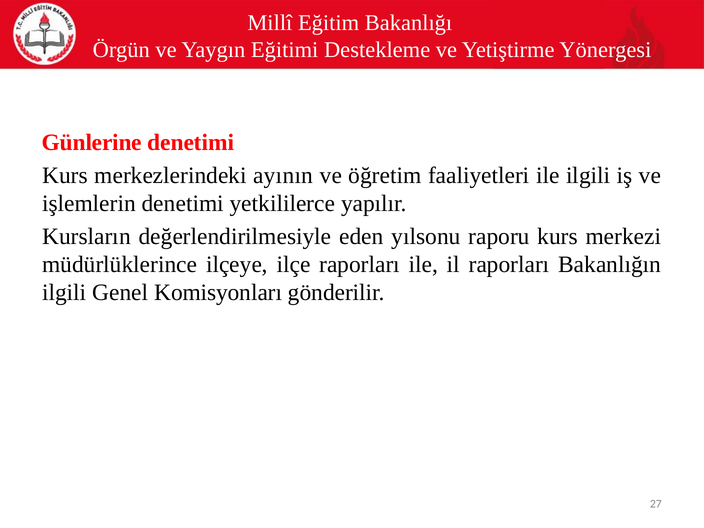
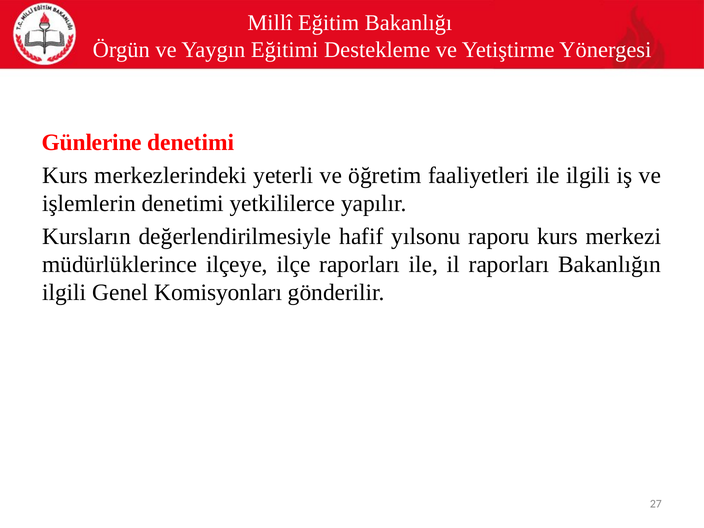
ayının: ayının -> yeterli
eden: eden -> hafif
